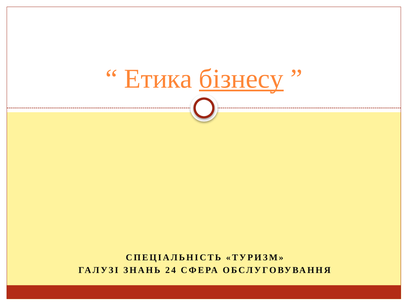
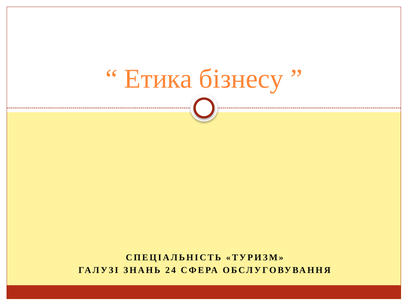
бізнесу underline: present -> none
